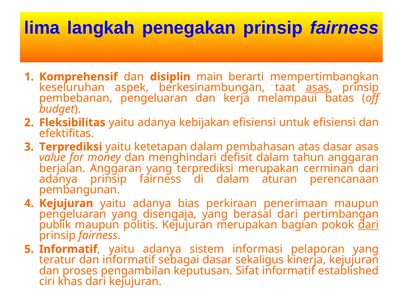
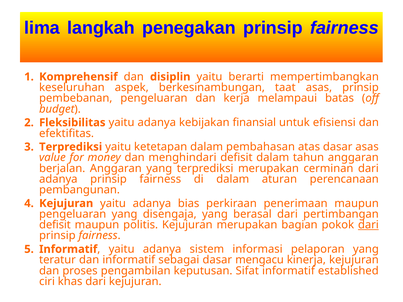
disiplin main: main -> yaitu
asas at (319, 88) underline: present -> none
kebijakan efisiensi: efisiensi -> finansial
publik at (55, 225): publik -> defisit
sekaligus: sekaligus -> mengacu
